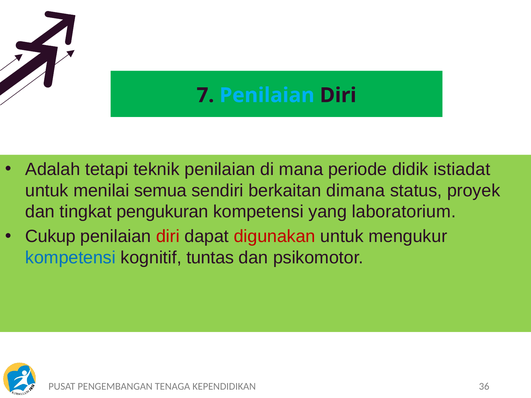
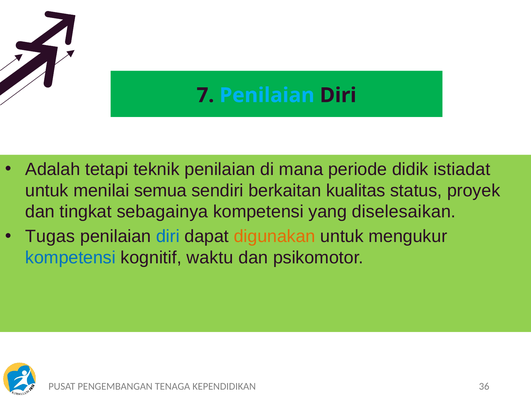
dimana: dimana -> kualitas
pengukuran: pengukuran -> sebagainya
laboratorium: laboratorium -> diselesaikan
Cukup: Cukup -> Tugas
diri at (168, 237) colour: red -> blue
digunakan colour: red -> orange
tuntas: tuntas -> waktu
